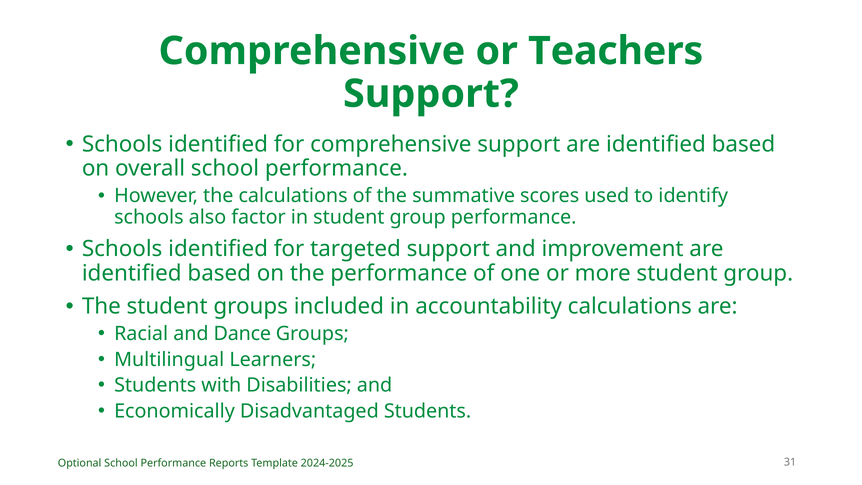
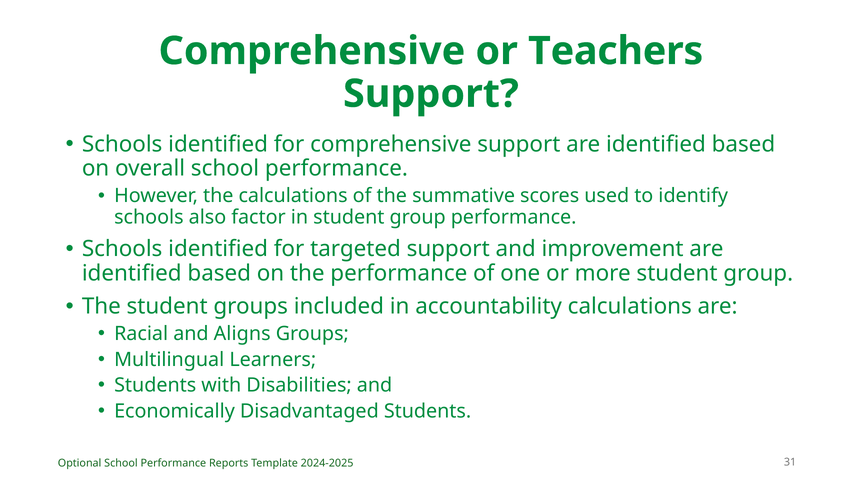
Dance: Dance -> Aligns
